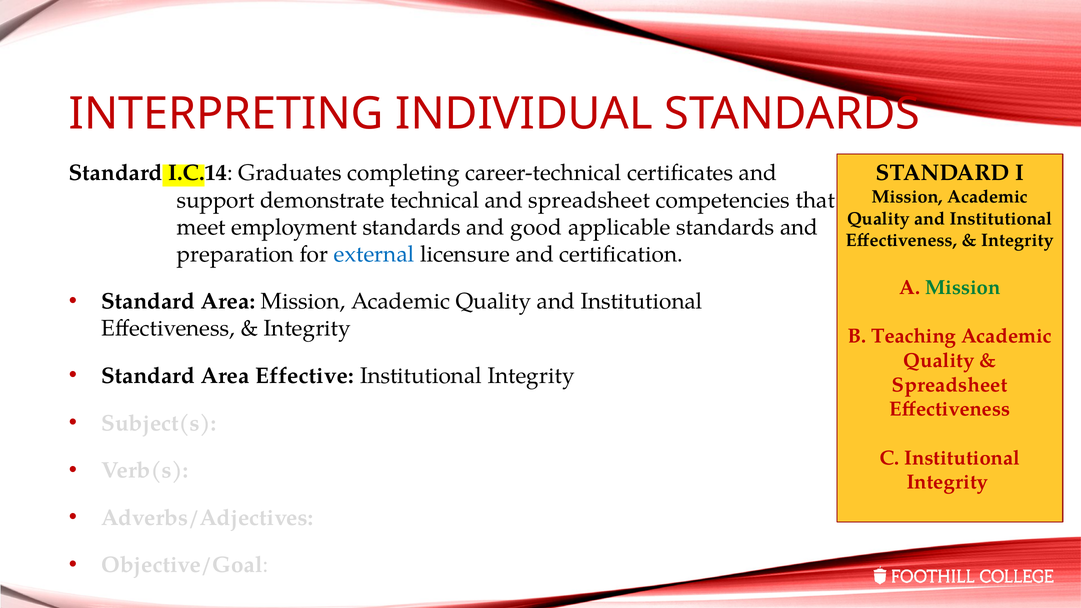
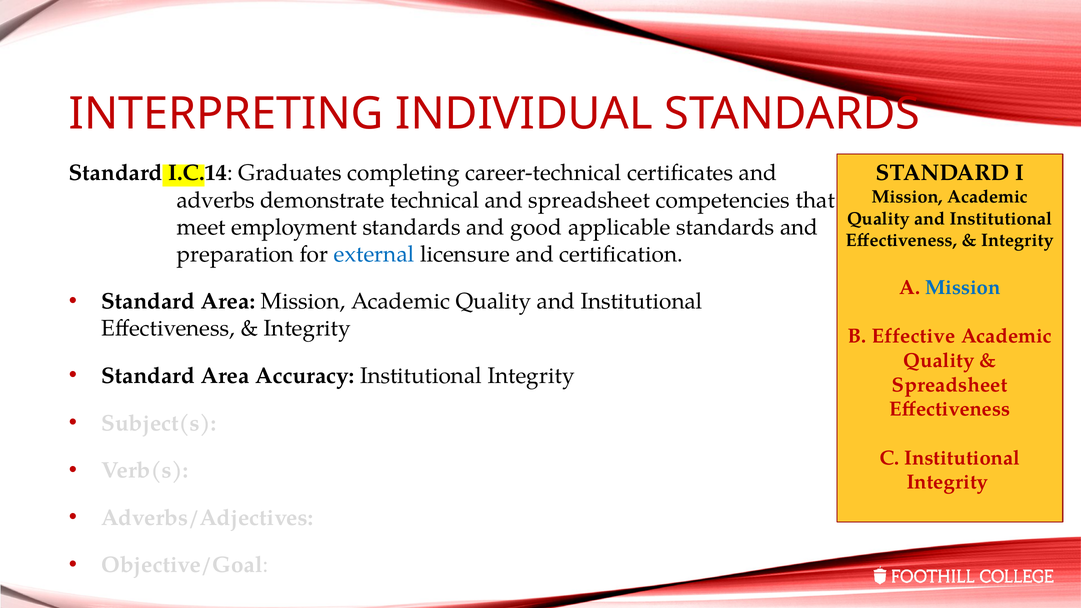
support: support -> adverbs
Mission at (963, 288) colour: green -> blue
Teaching: Teaching -> Effective
Effective: Effective -> Accuracy
